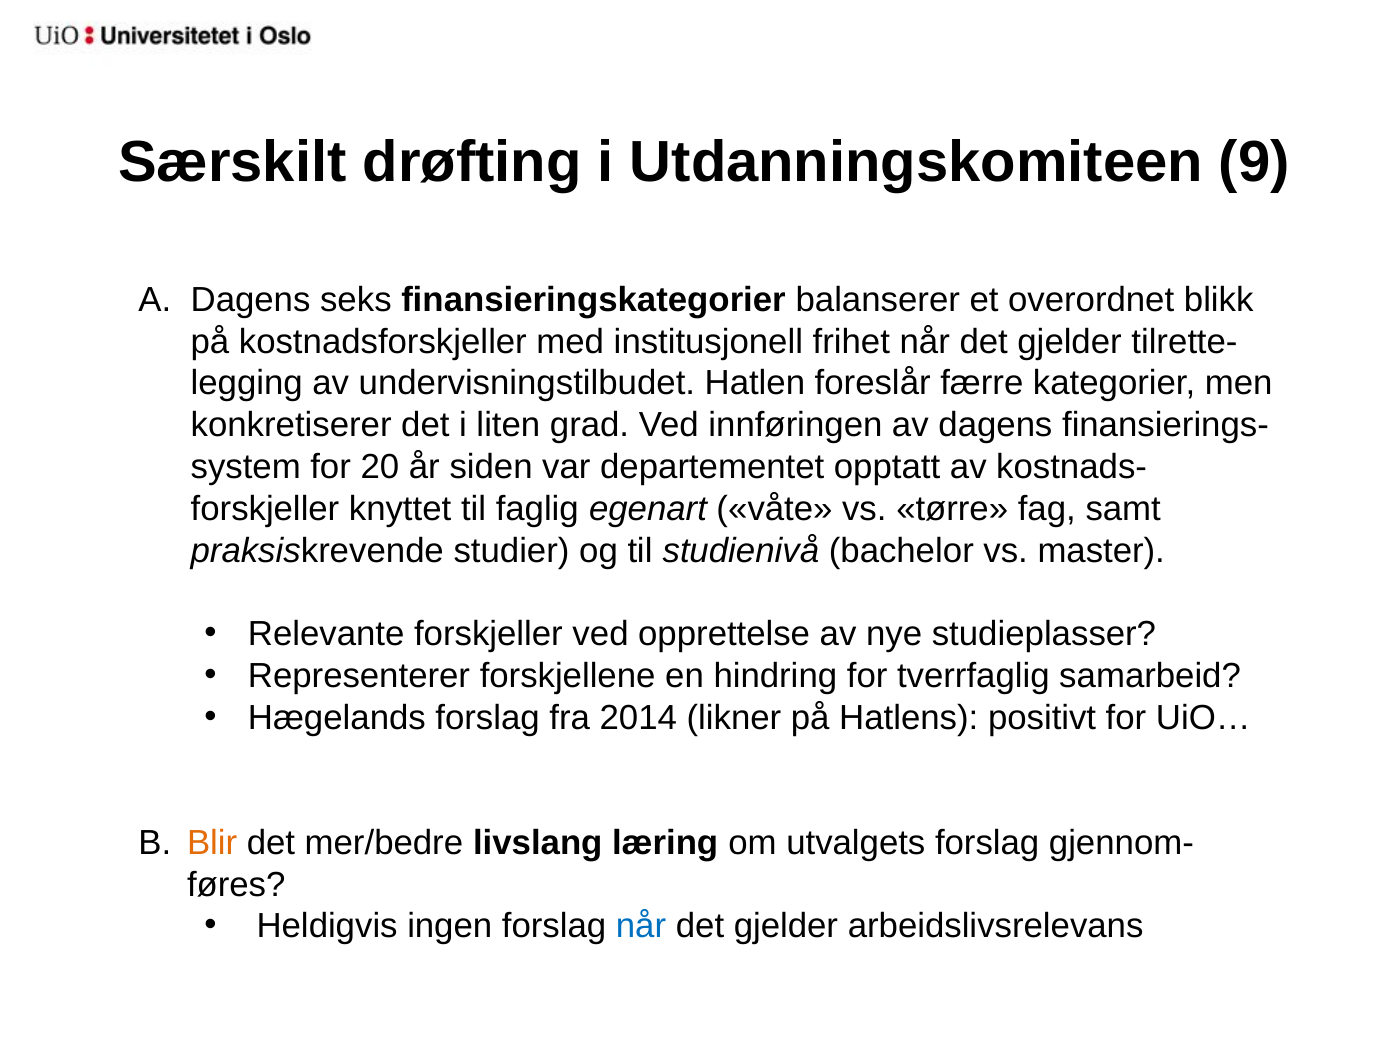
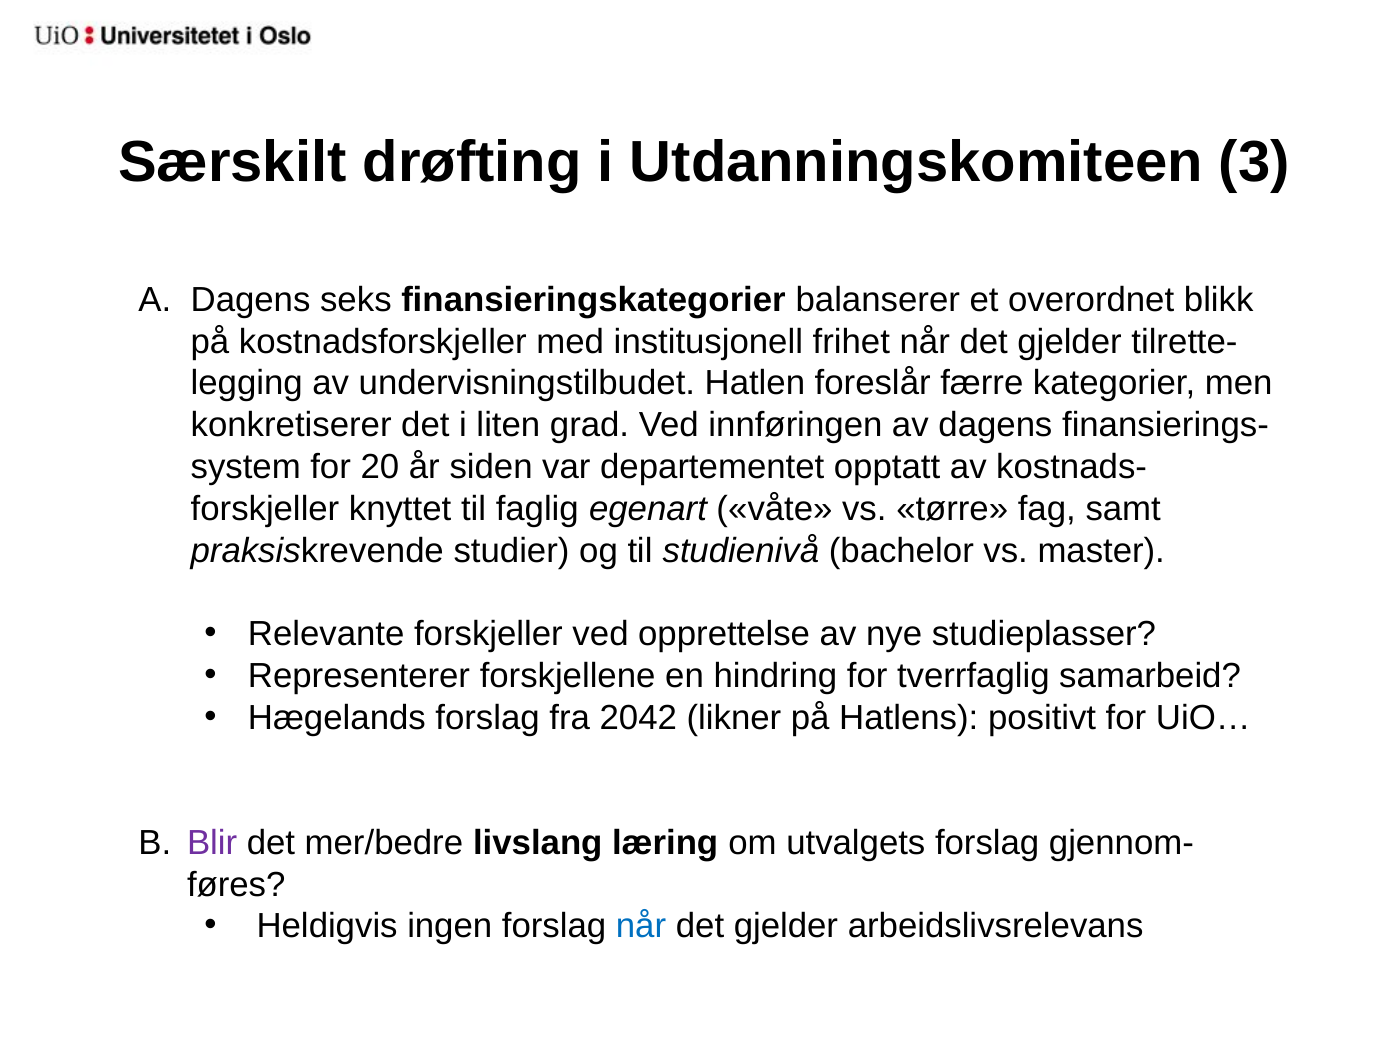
9: 9 -> 3
2014: 2014 -> 2042
Blir colour: orange -> purple
